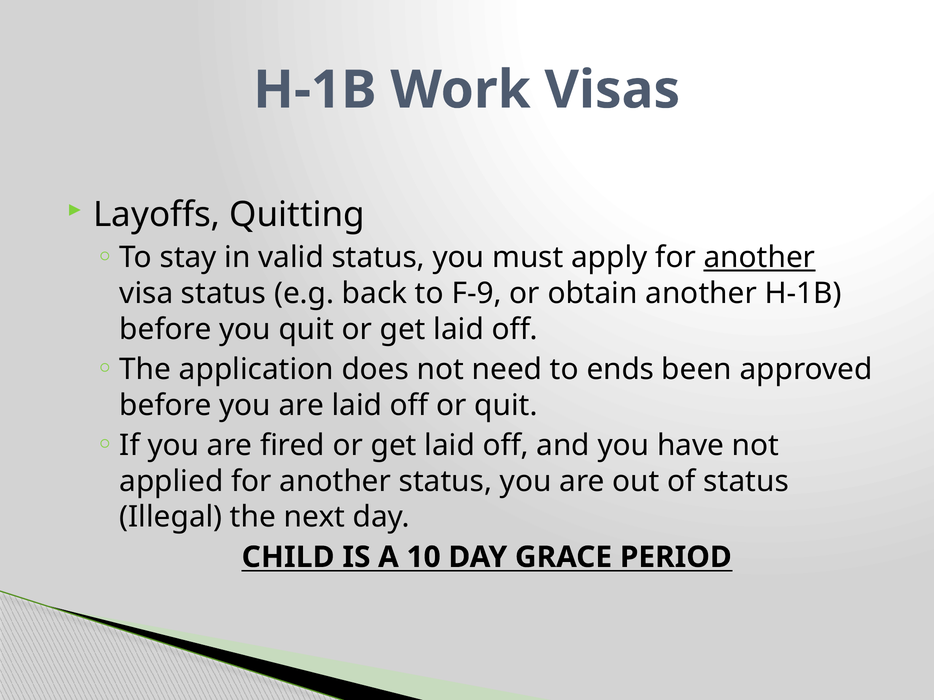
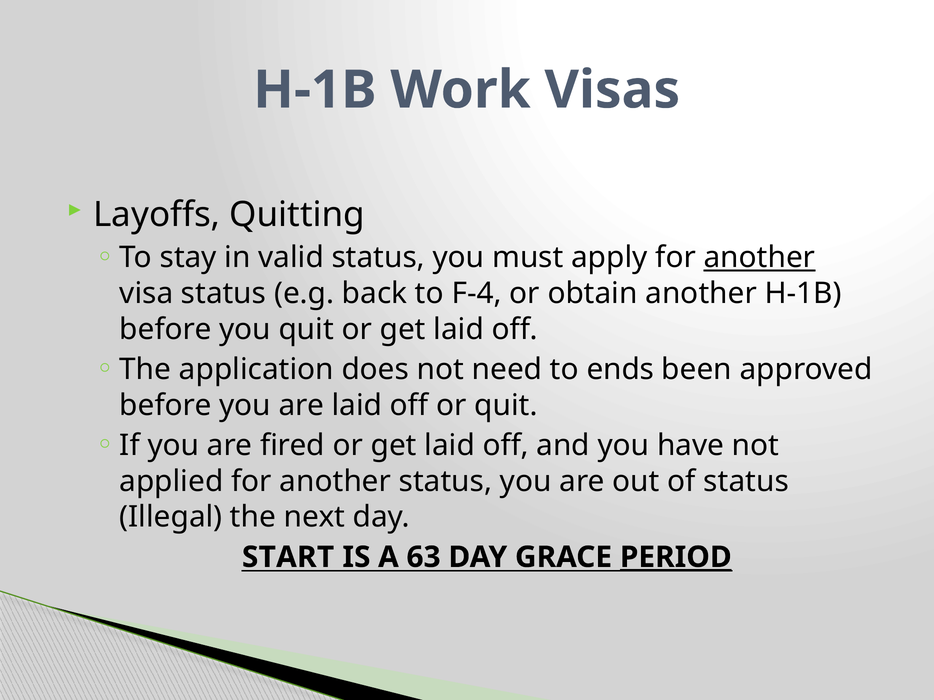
F-9: F-9 -> F-4
CHILD: CHILD -> START
10: 10 -> 63
PERIOD underline: none -> present
